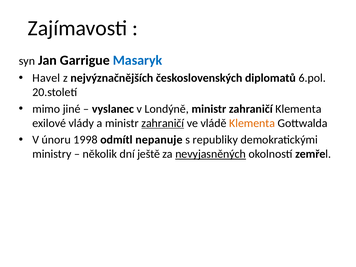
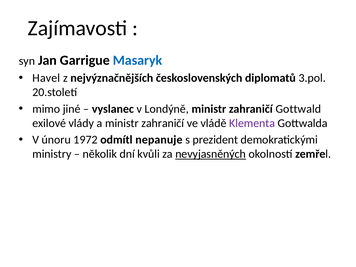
6.pol: 6.pol -> 3.pol
zahraničí Klementa: Klementa -> Gottwald
zahraničí at (163, 123) underline: present -> none
Klementa at (252, 123) colour: orange -> purple
1998: 1998 -> 1972
republiky: republiky -> prezident
ještě: ještě -> kvůli
